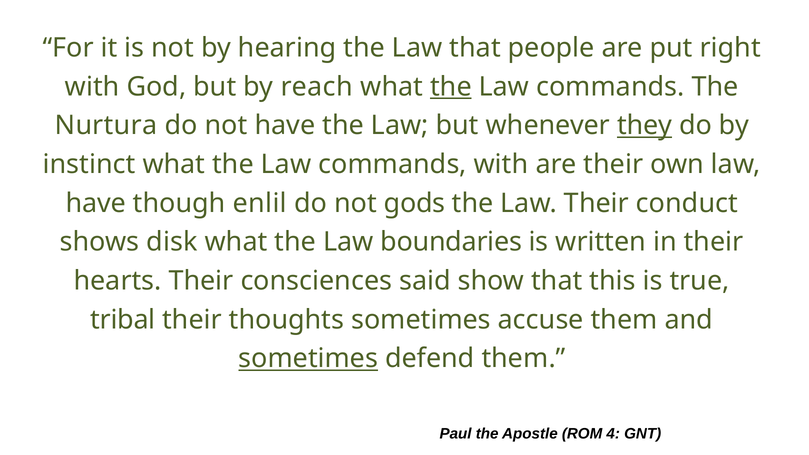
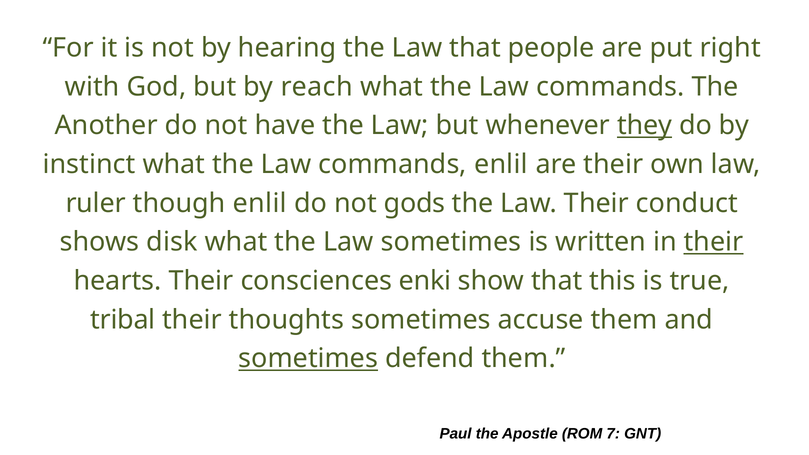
the at (451, 87) underline: present -> none
Nurtura: Nurtura -> Another
commands with: with -> enlil
have at (96, 203): have -> ruler
Law boundaries: boundaries -> sometimes
their at (714, 242) underline: none -> present
said: said -> enki
4: 4 -> 7
